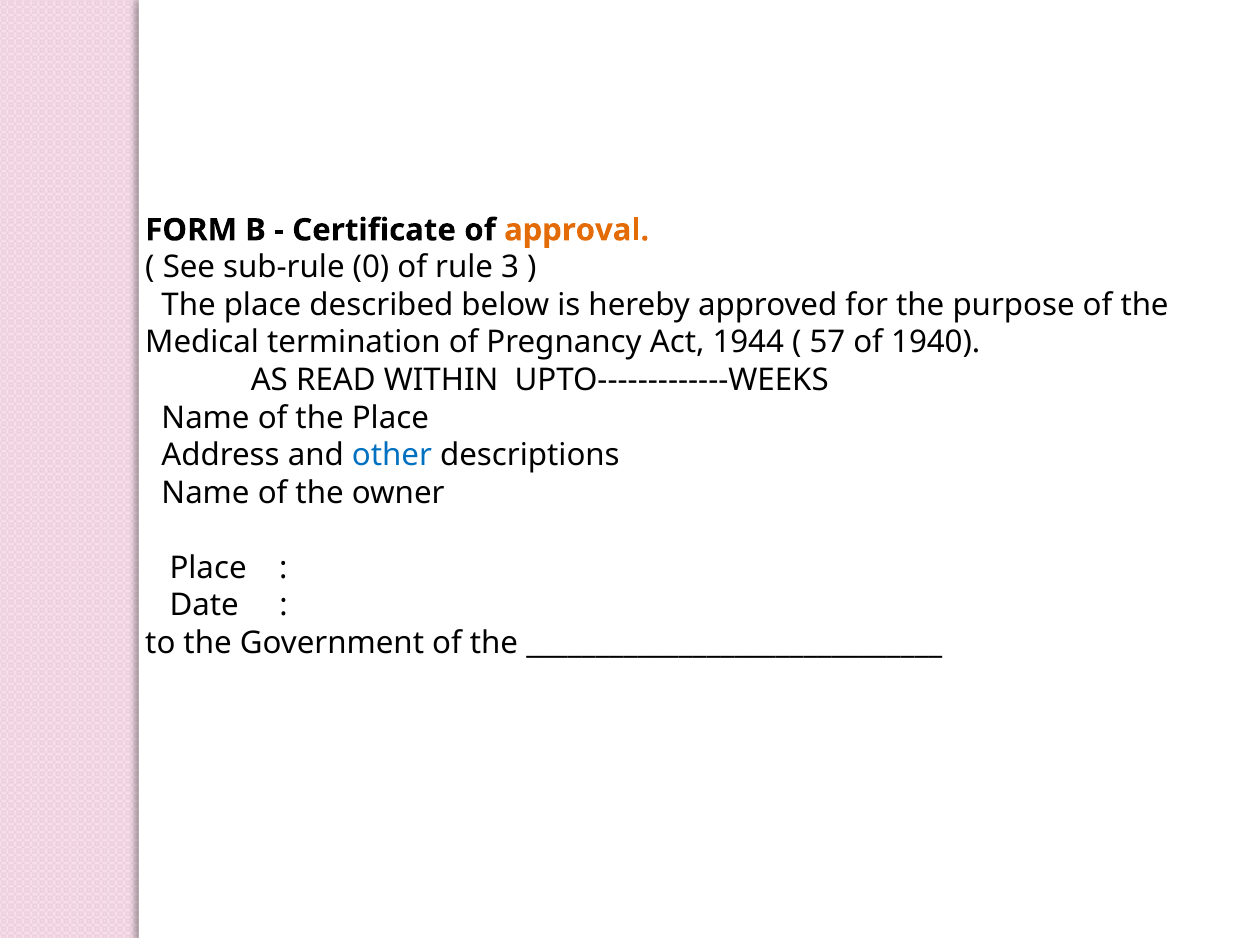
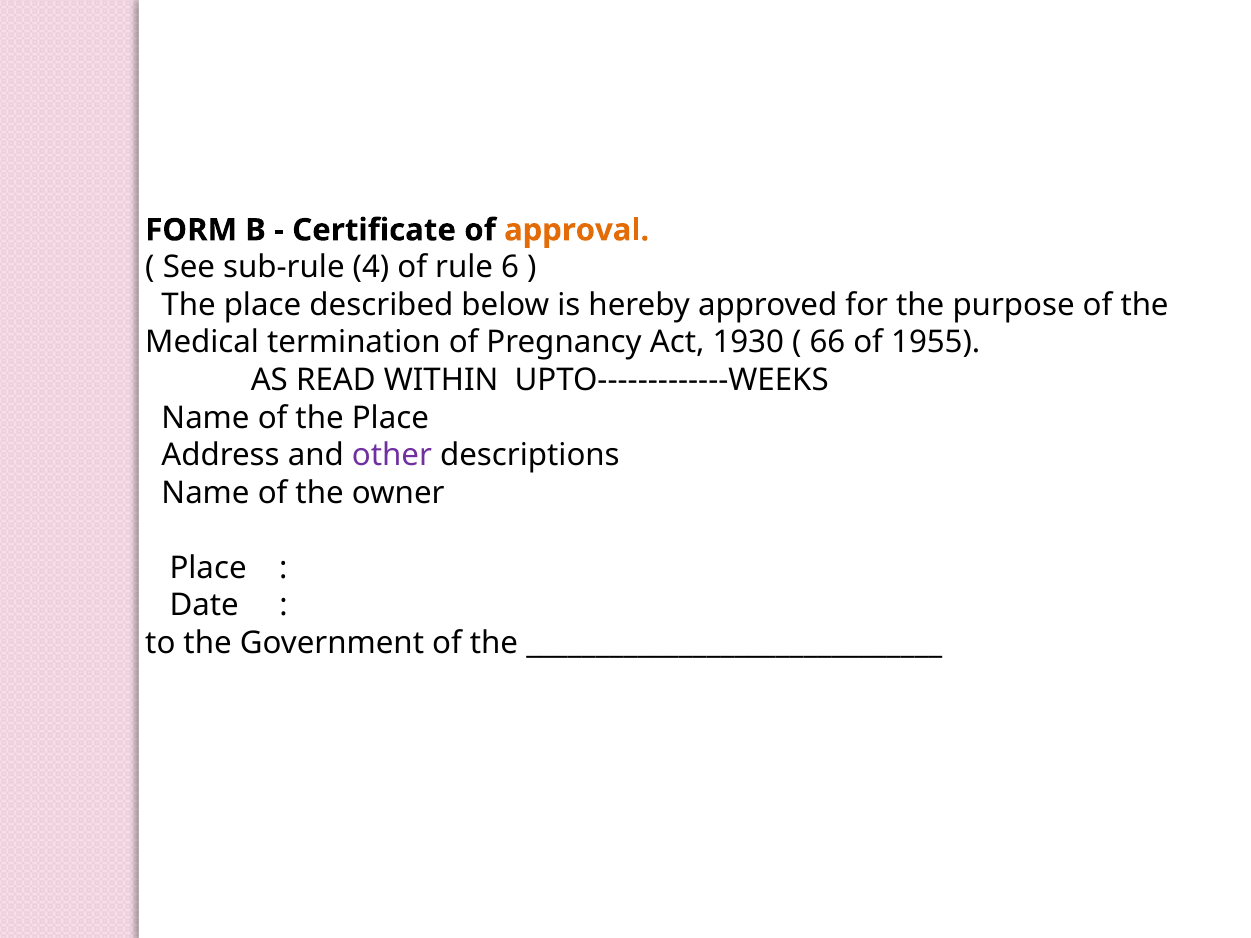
0: 0 -> 4
3: 3 -> 6
1944: 1944 -> 1930
57: 57 -> 66
1940: 1940 -> 1955
other colour: blue -> purple
